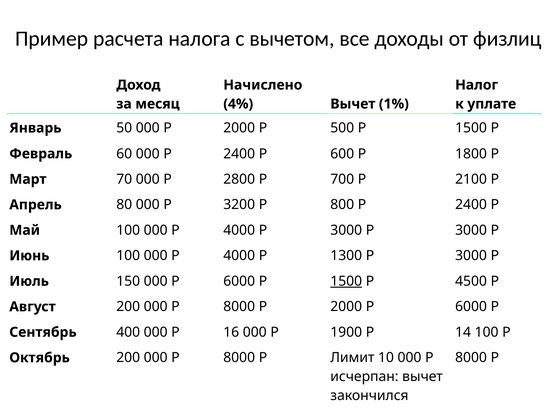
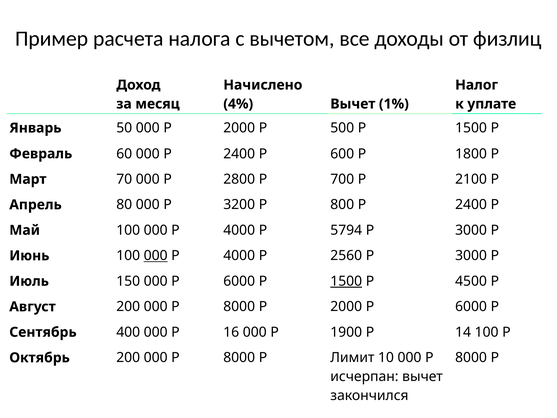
4000 Р 3000: 3000 -> 5794
000 at (156, 256) underline: none -> present
1300: 1300 -> 2560
